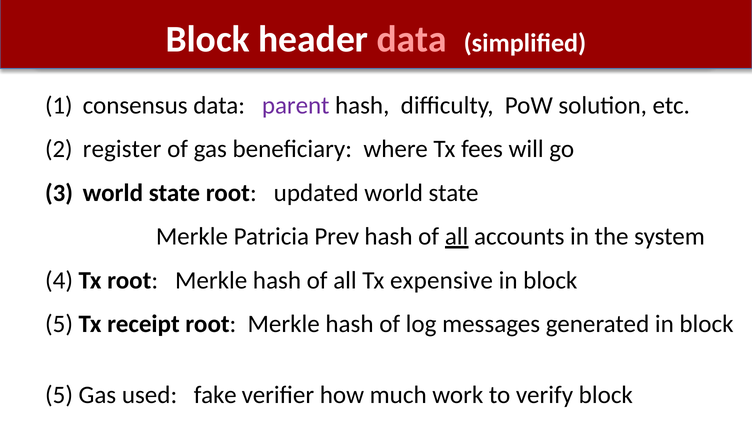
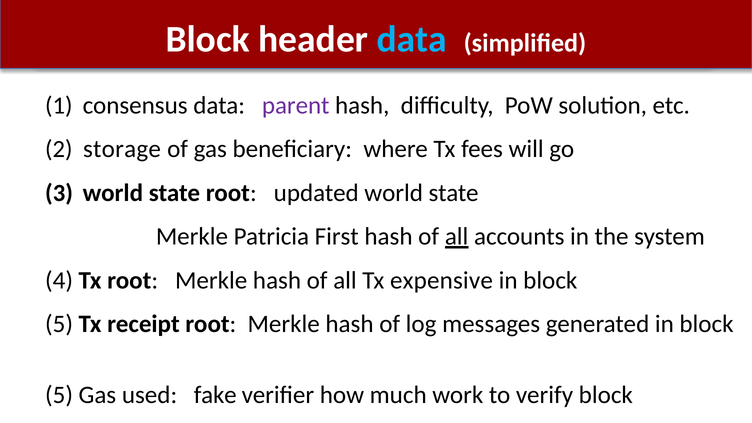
data at (412, 39) colour: pink -> light blue
register: register -> storage
Prev: Prev -> First
